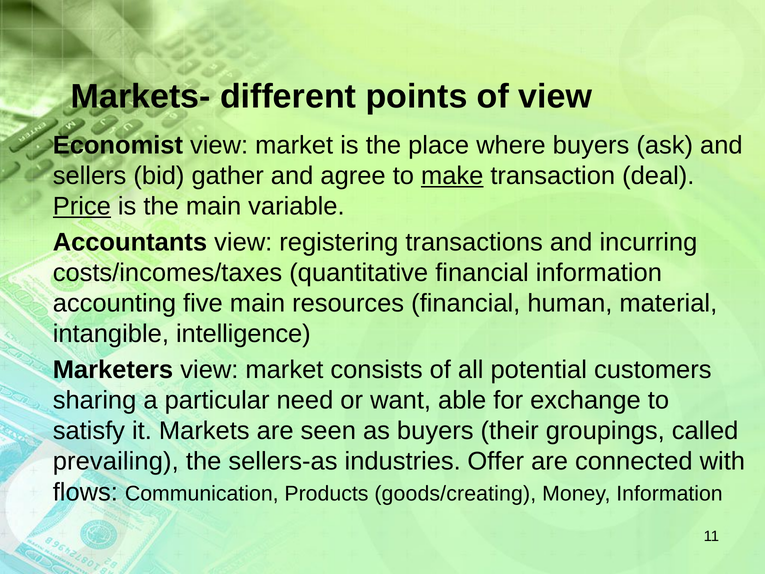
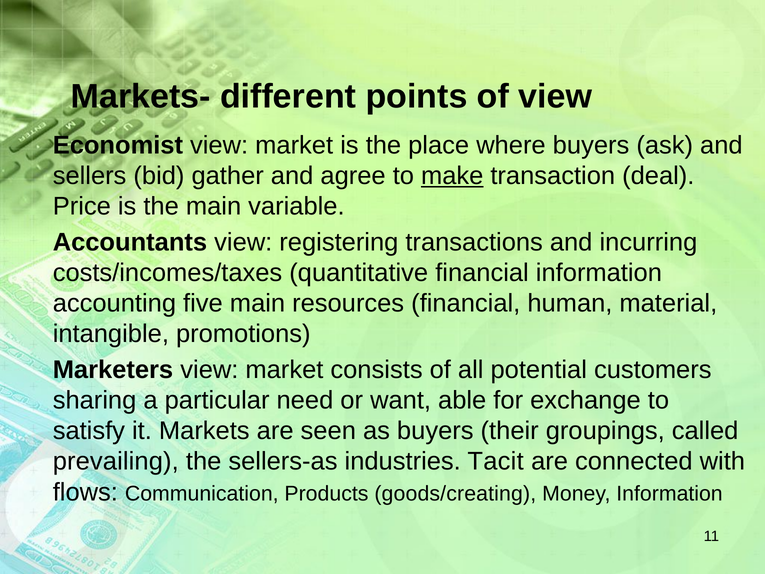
Price underline: present -> none
intelligence: intelligence -> promotions
Offer: Offer -> Tacit
